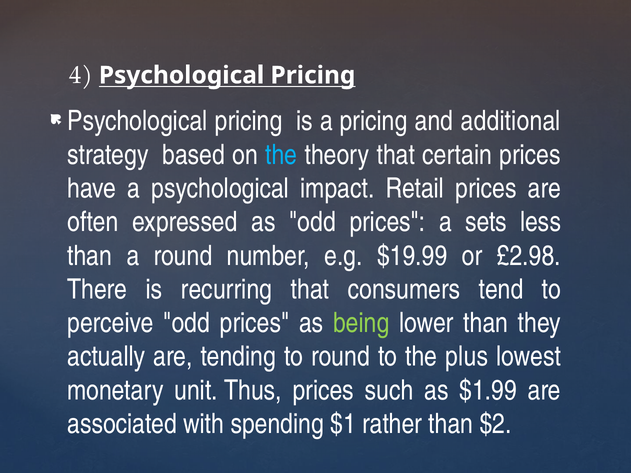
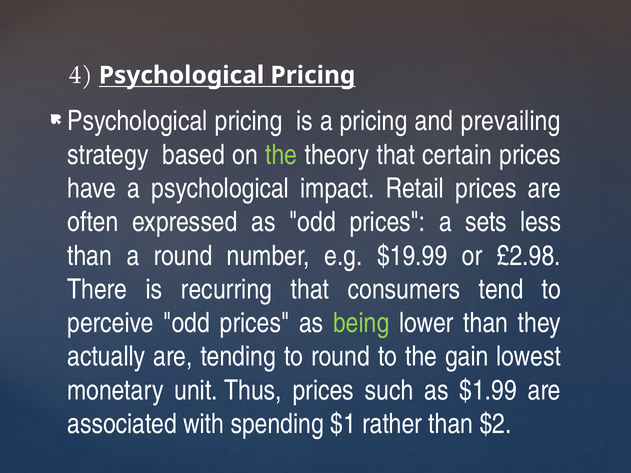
additional: additional -> prevailing
the at (281, 155) colour: light blue -> light green
plus: plus -> gain
